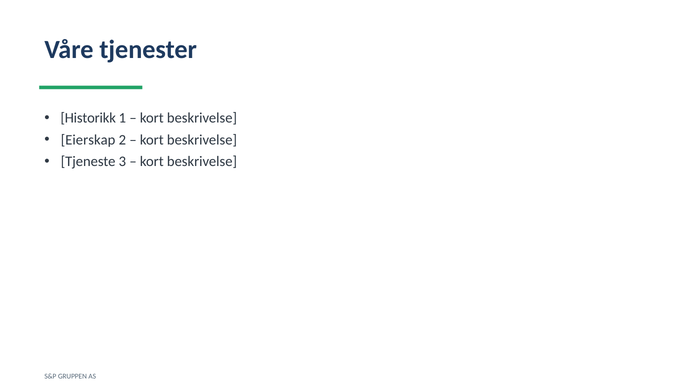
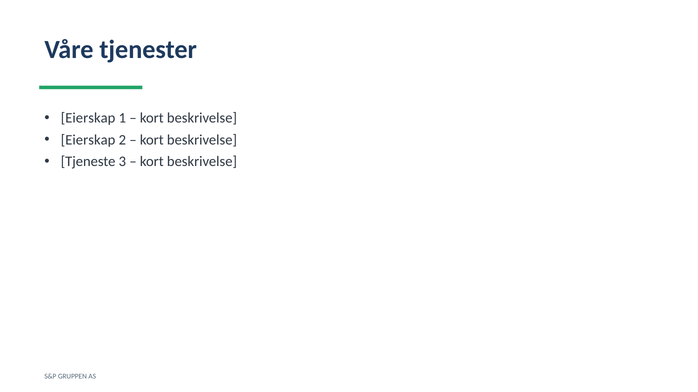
Historikk at (88, 118): Historikk -> Eierskap
